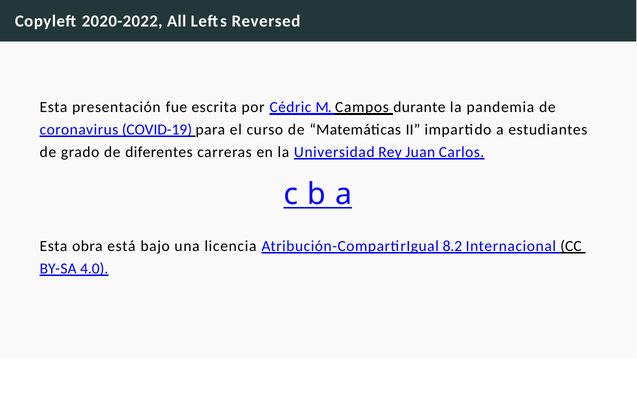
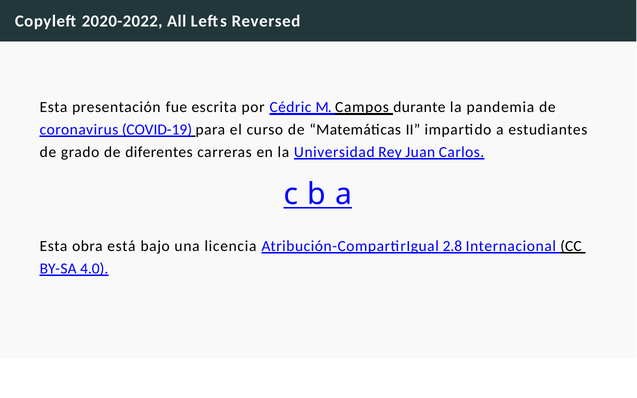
8.2: 8.2 -> 2.8
